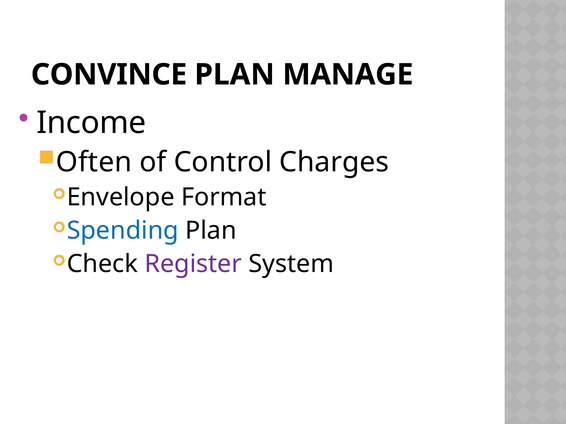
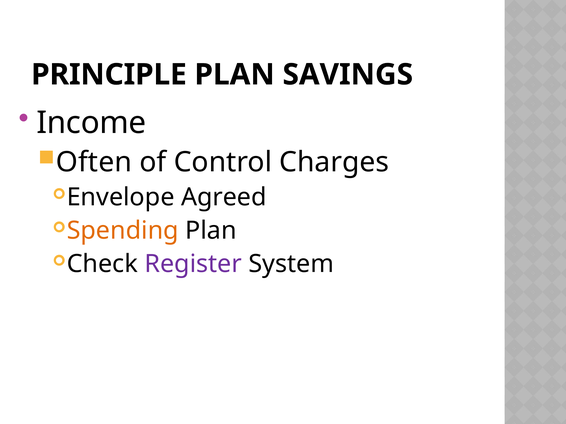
CONVINCE: CONVINCE -> PRINCIPLE
MANAGE: MANAGE -> SAVINGS
Format: Format -> Agreed
Spending colour: blue -> orange
